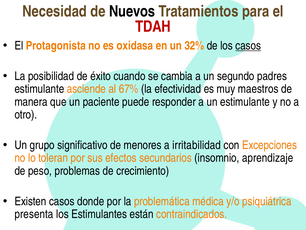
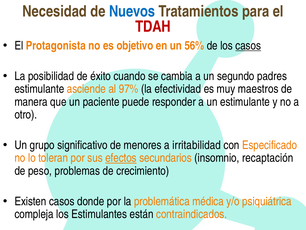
Nuevos colour: black -> blue
oxidasa: oxidasa -> objetivo
32%: 32% -> 56%
67%: 67% -> 97%
Excepciones: Excepciones -> Especificado
efectos underline: none -> present
aprendizaje: aprendizaje -> recaptación
presenta: presenta -> compleja
